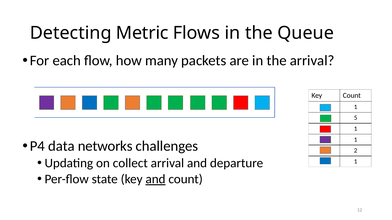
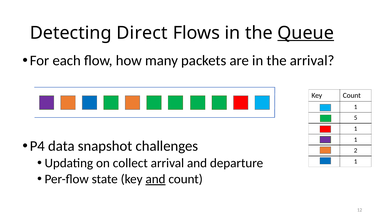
Metric: Metric -> Direct
Queue underline: none -> present
networks: networks -> snapshot
